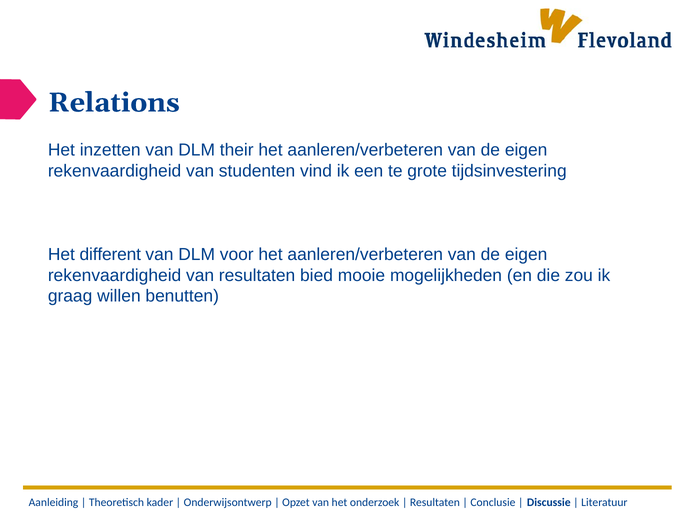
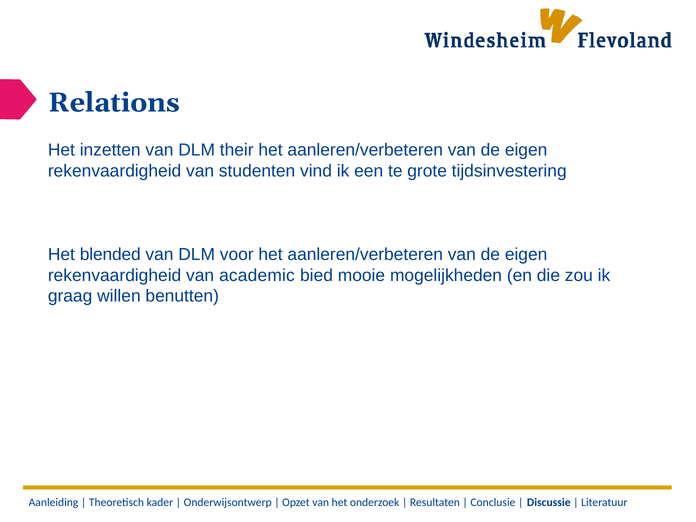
different: different -> blended
van resultaten: resultaten -> academic
